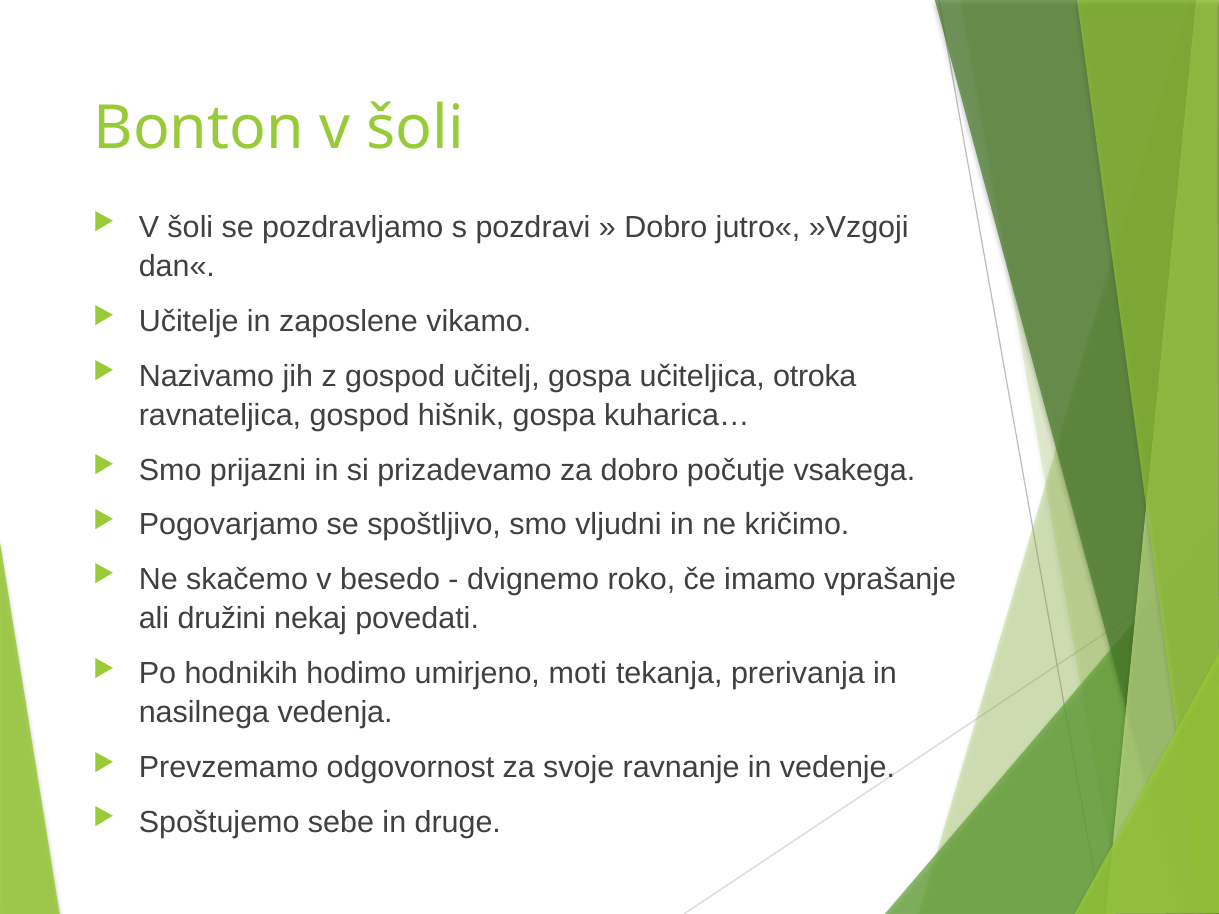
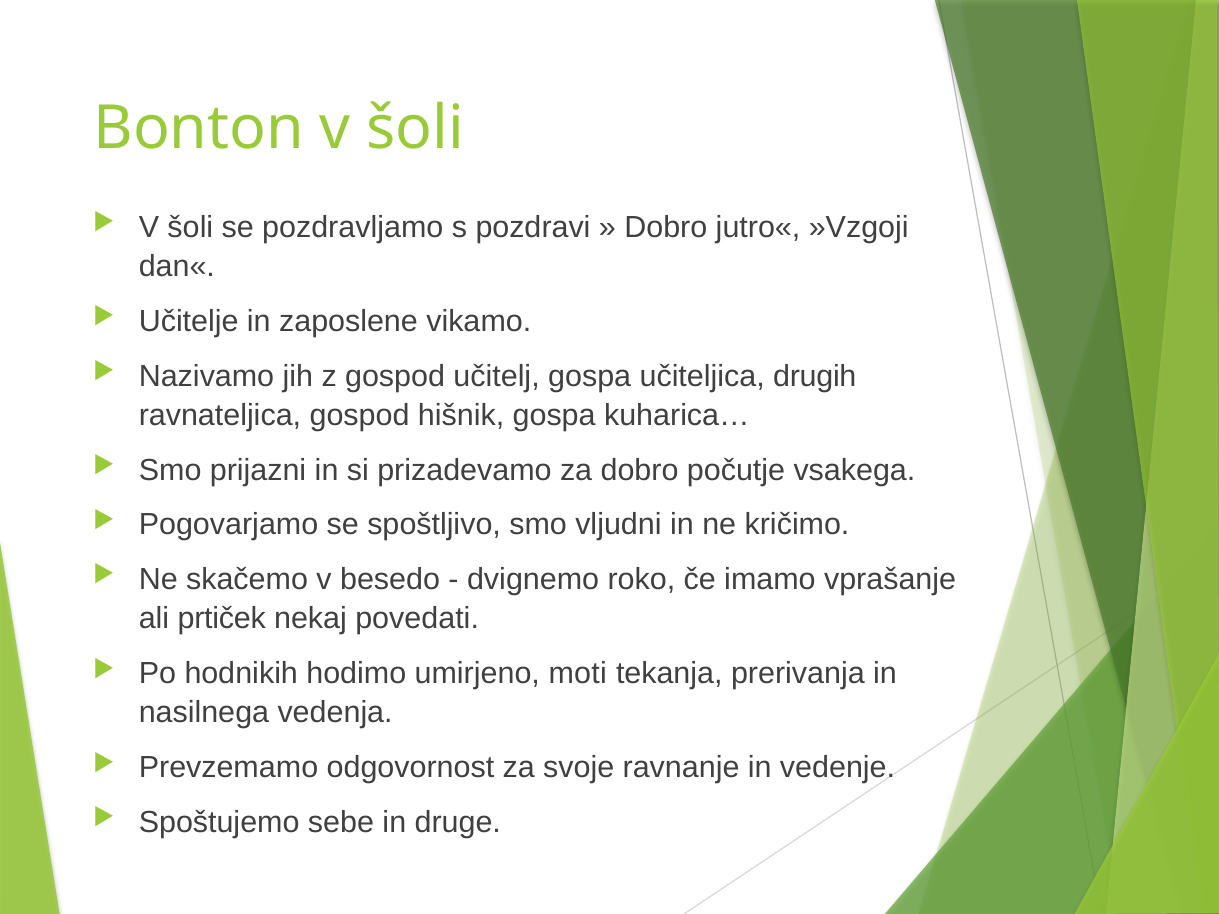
otroka: otroka -> drugih
družini: družini -> prtiček
